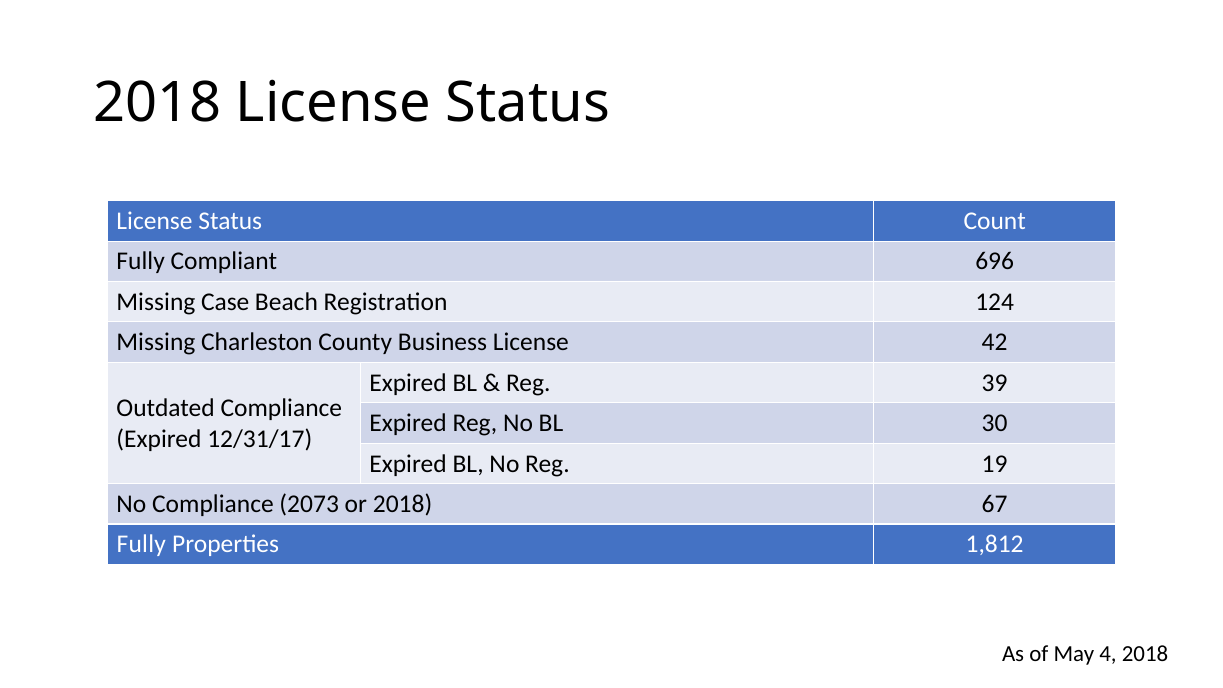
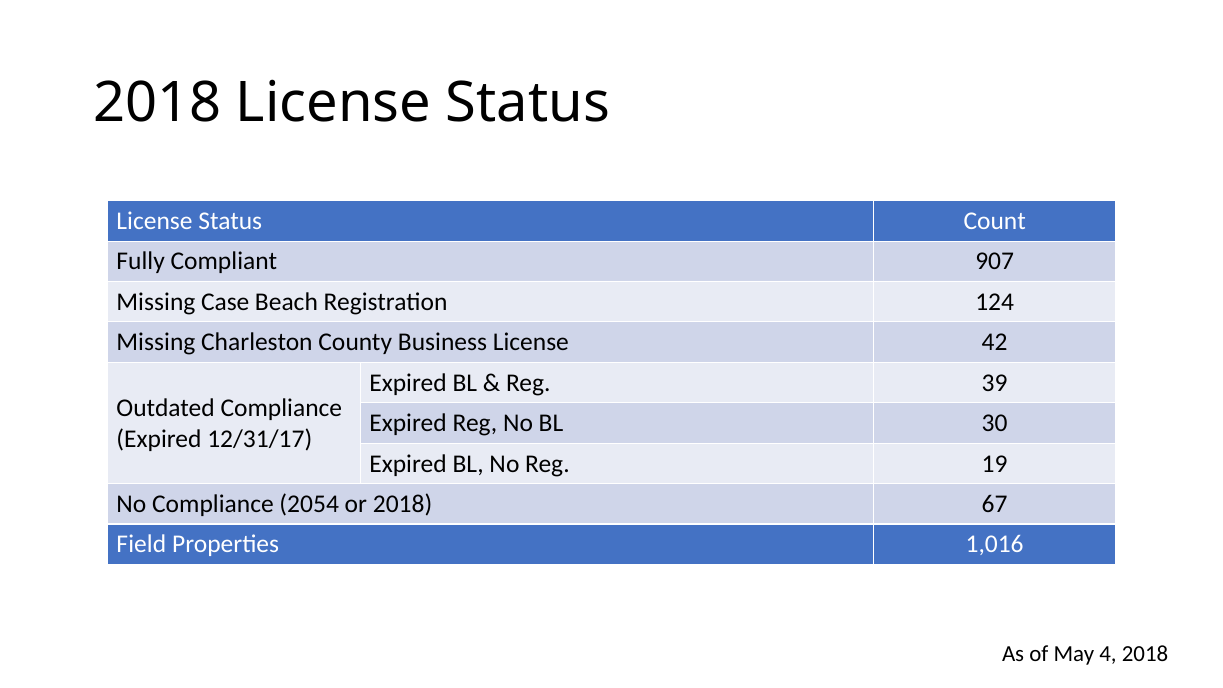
696: 696 -> 907
2073: 2073 -> 2054
Fully at (141, 544): Fully -> Field
1,812: 1,812 -> 1,016
